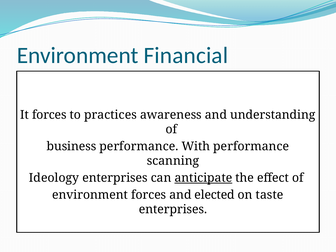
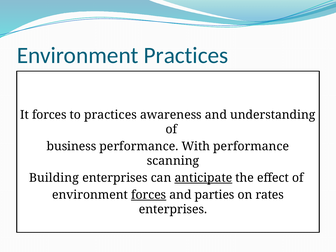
Environment Financial: Financial -> Practices
Ideology: Ideology -> Building
forces at (149, 195) underline: none -> present
elected: elected -> parties
taste: taste -> rates
